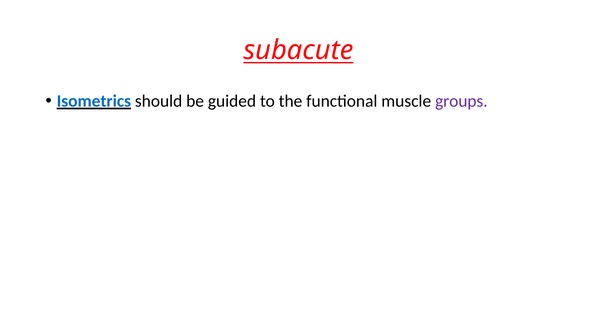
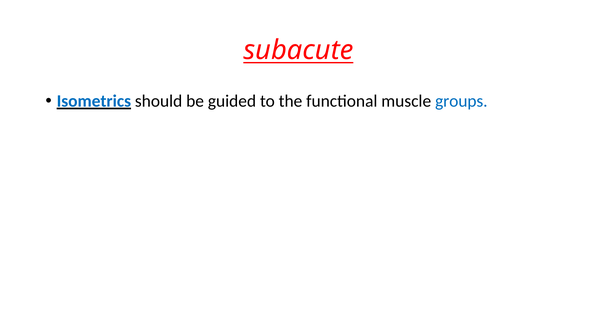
groups colour: purple -> blue
